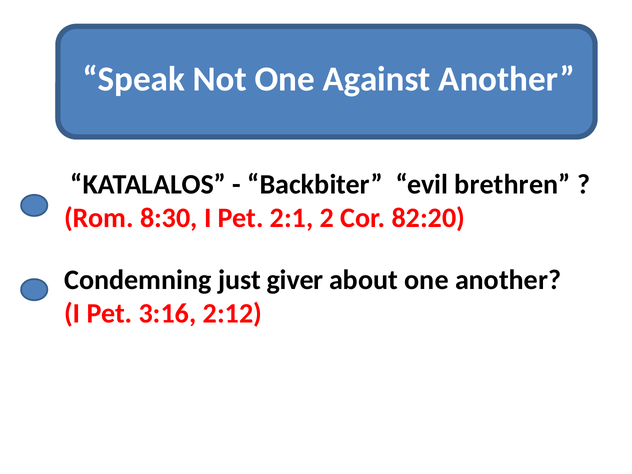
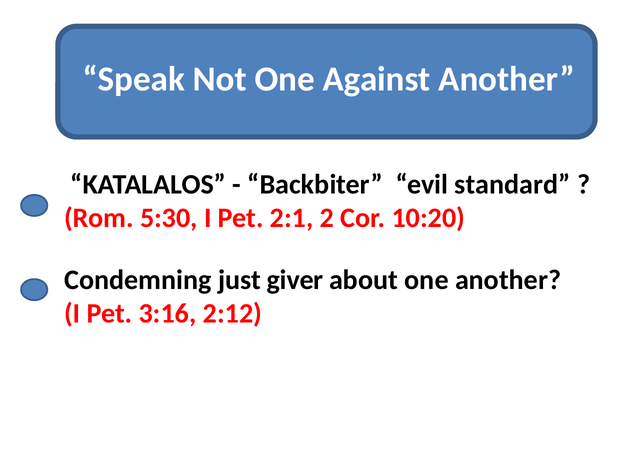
brethren: brethren -> standard
8:30: 8:30 -> 5:30
82:20: 82:20 -> 10:20
